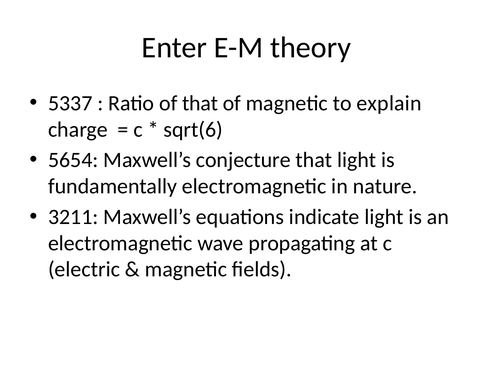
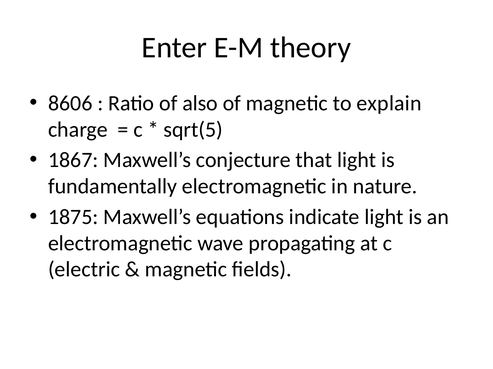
5337: 5337 -> 8606
of that: that -> also
sqrt(6: sqrt(6 -> sqrt(5
5654: 5654 -> 1867
3211: 3211 -> 1875
